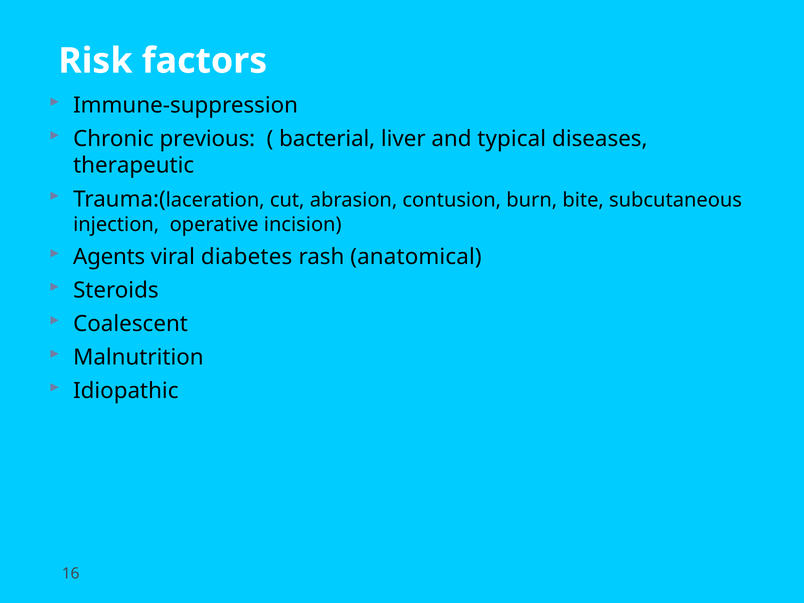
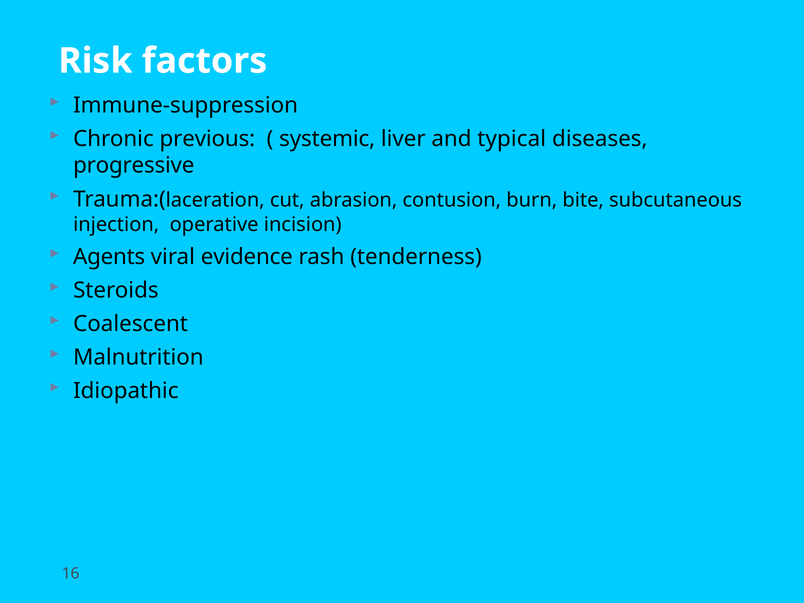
bacterial: bacterial -> systemic
therapeutic: therapeutic -> progressive
diabetes: diabetes -> evidence
anatomical: anatomical -> tenderness
